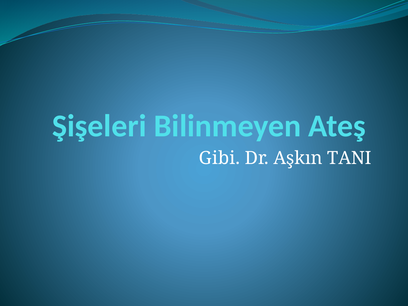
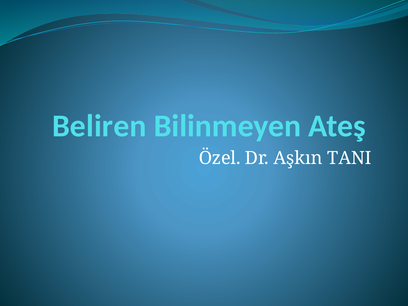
Şişeleri: Şişeleri -> Beliren
Gibi: Gibi -> Özel
